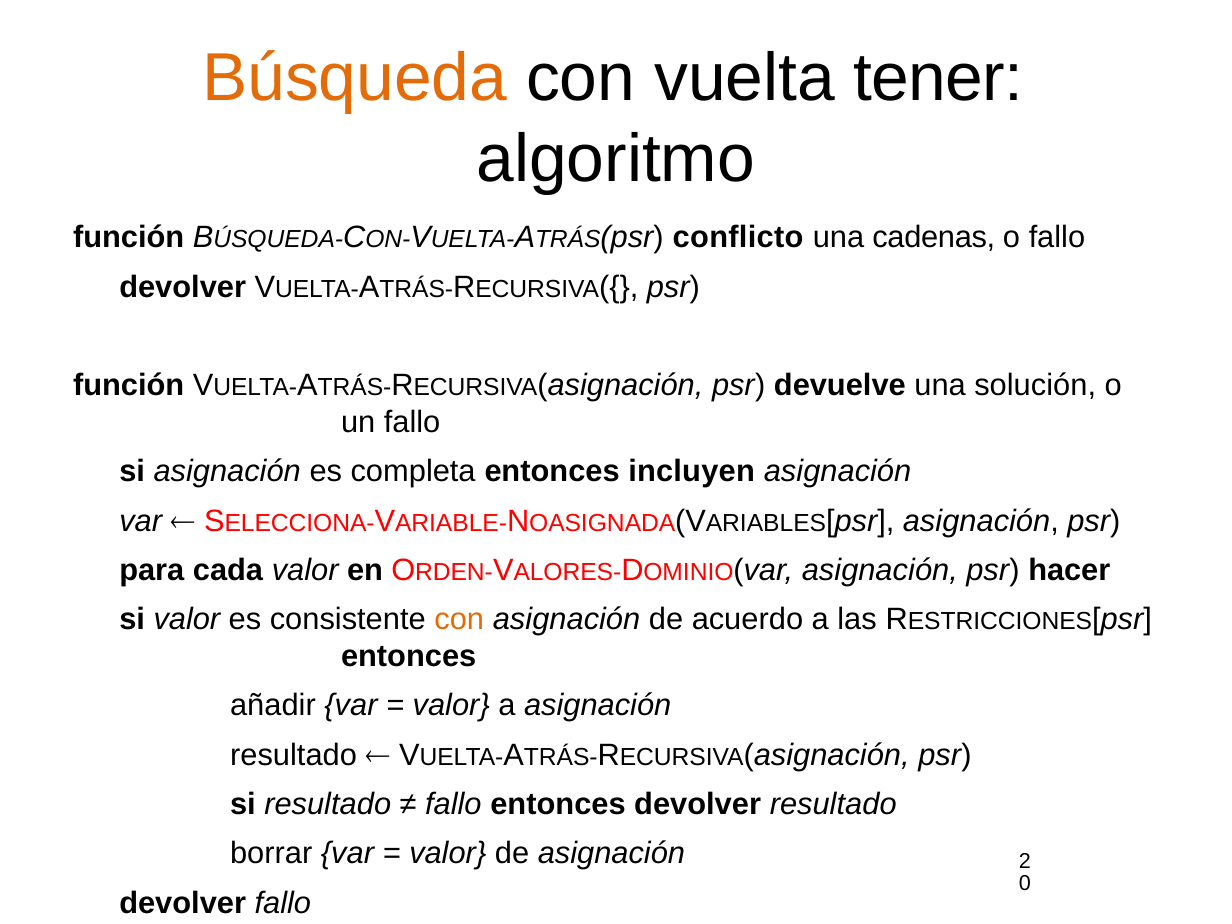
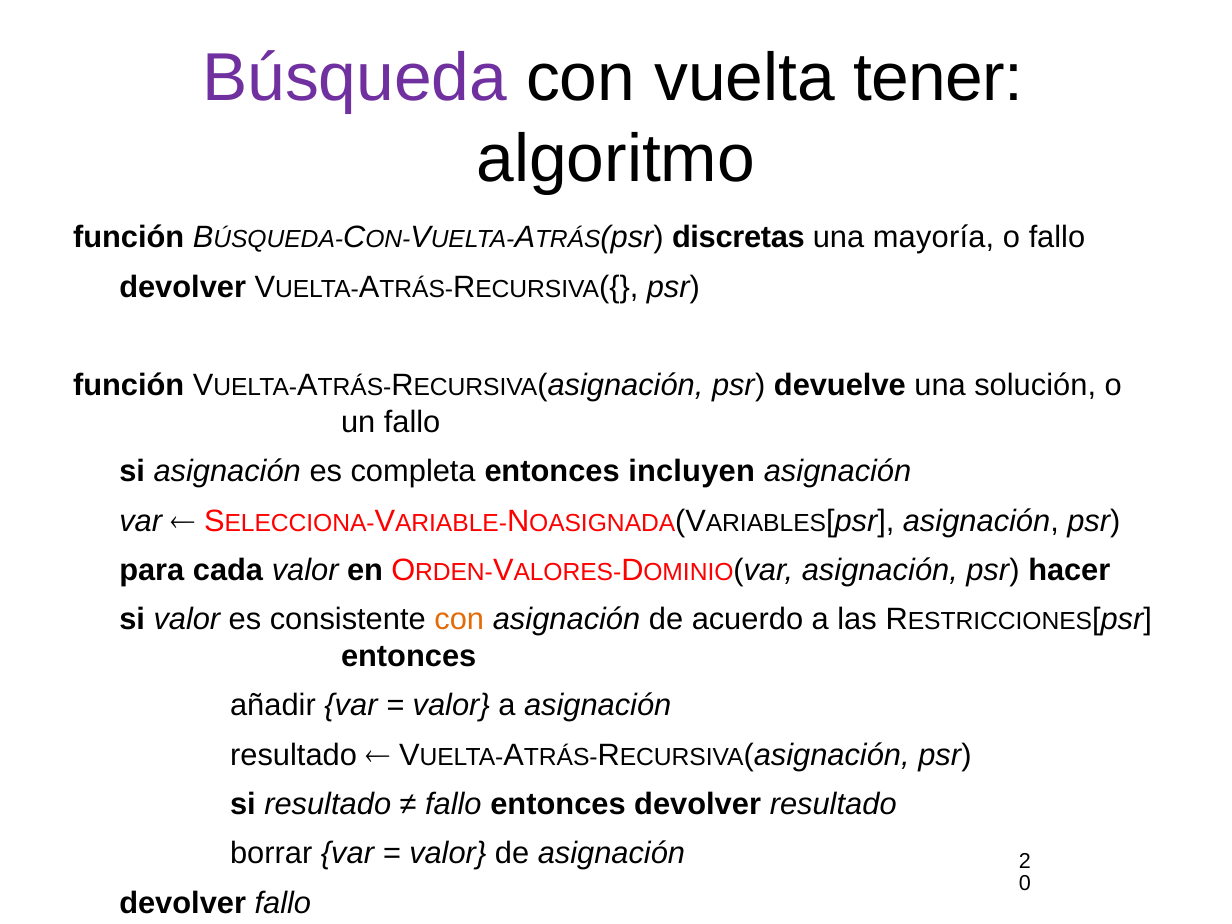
Búsqueda colour: orange -> purple
conflicto: conflicto -> discretas
cadenas: cadenas -> mayoría
